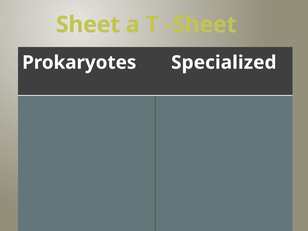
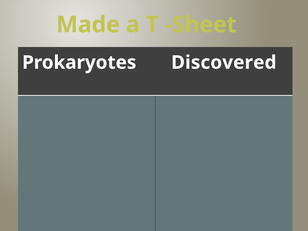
Sheet at (88, 25): Sheet -> Made
Specialized: Specialized -> Discovered
